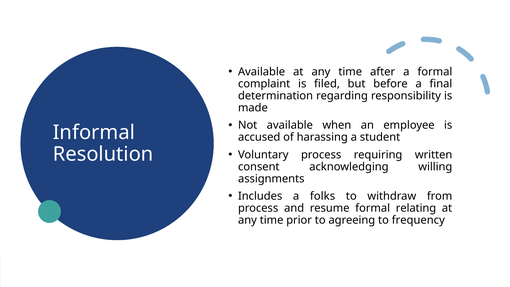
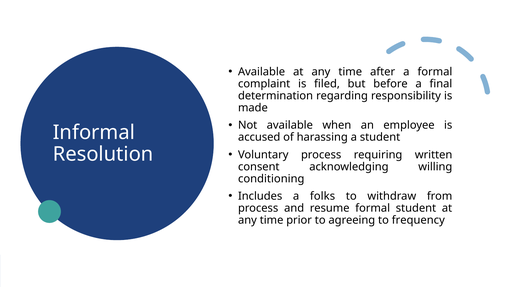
assignments: assignments -> conditioning
formal relating: relating -> student
